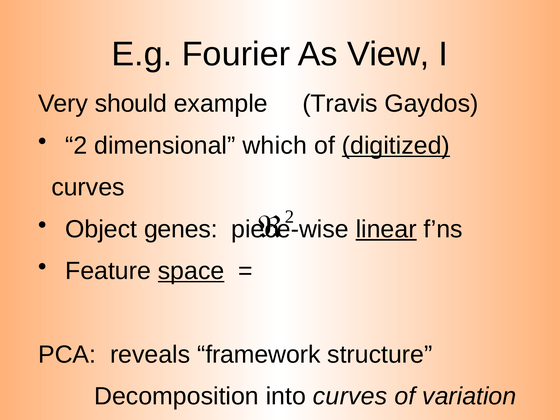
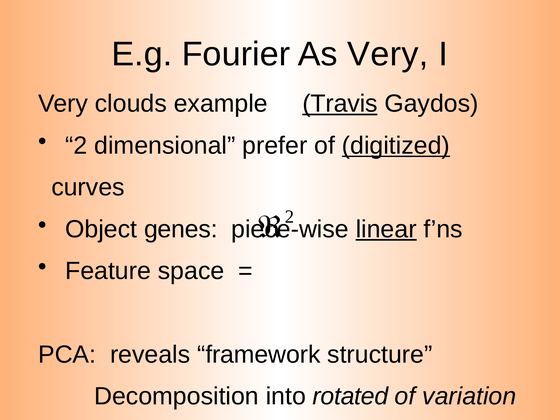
As View: View -> Very
should: should -> clouds
Travis underline: none -> present
which: which -> prefer
space underline: present -> none
into curves: curves -> rotated
